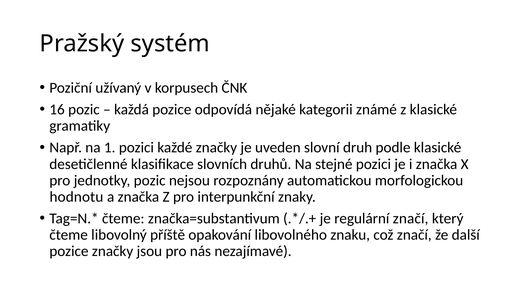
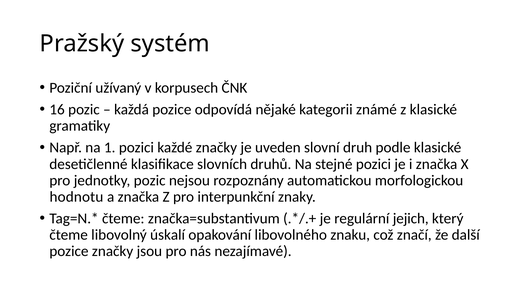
regulární značí: značí -> jejich
příště: příště -> úskalí
